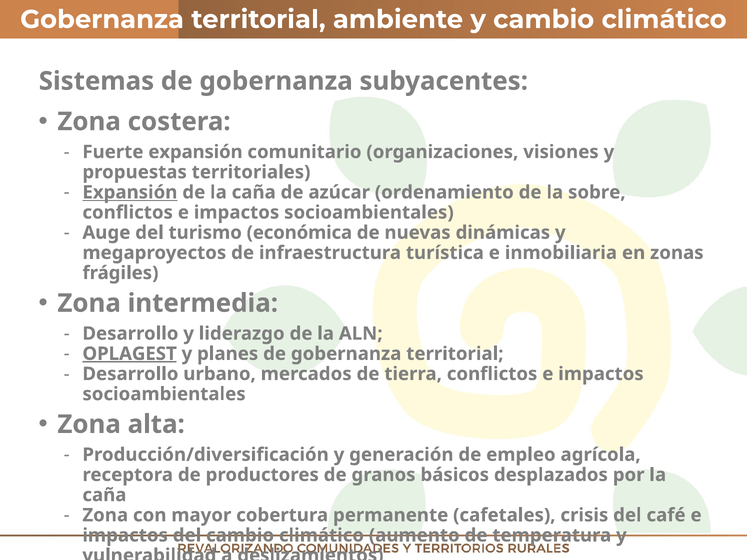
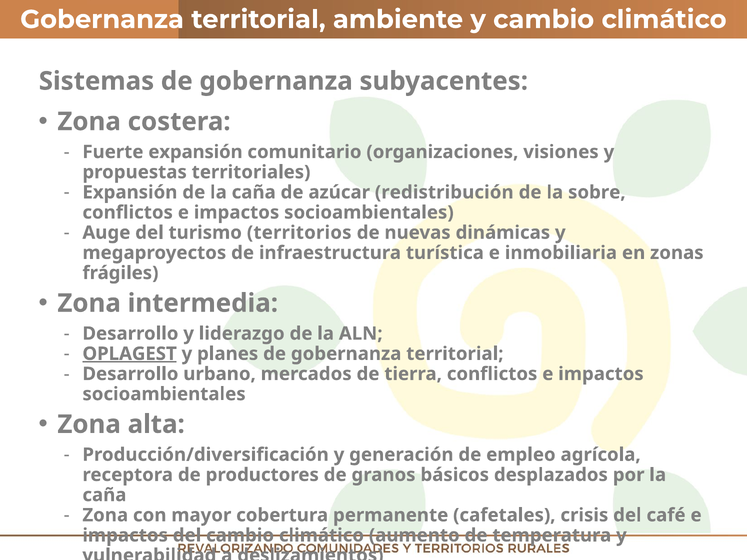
Expansión at (130, 192) underline: present -> none
ordenamiento: ordenamiento -> redistribución
económica: económica -> territorios
